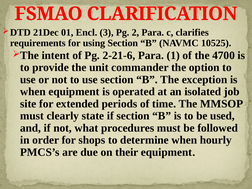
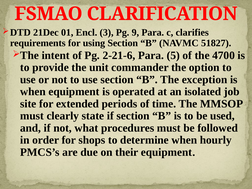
2: 2 -> 9
10525: 10525 -> 51827
1: 1 -> 5
